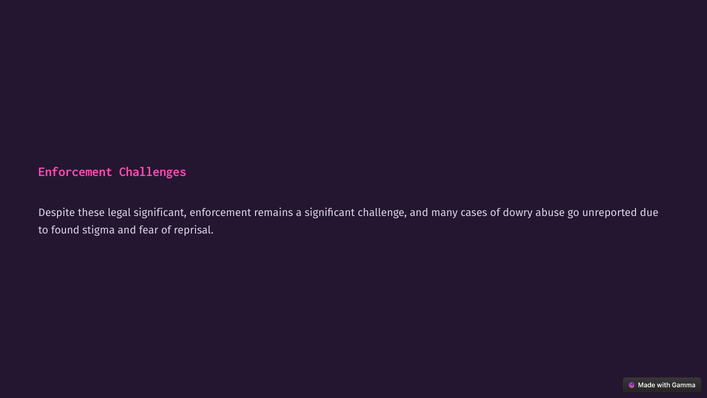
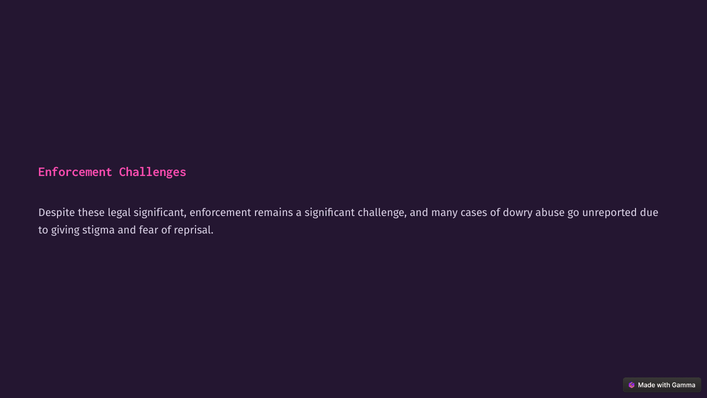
found: found -> giving
